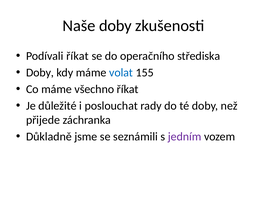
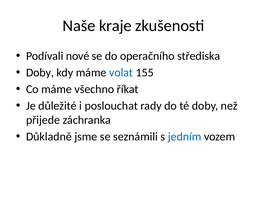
Naše doby: doby -> kraje
Podívali říkat: říkat -> nové
jedním colour: purple -> blue
